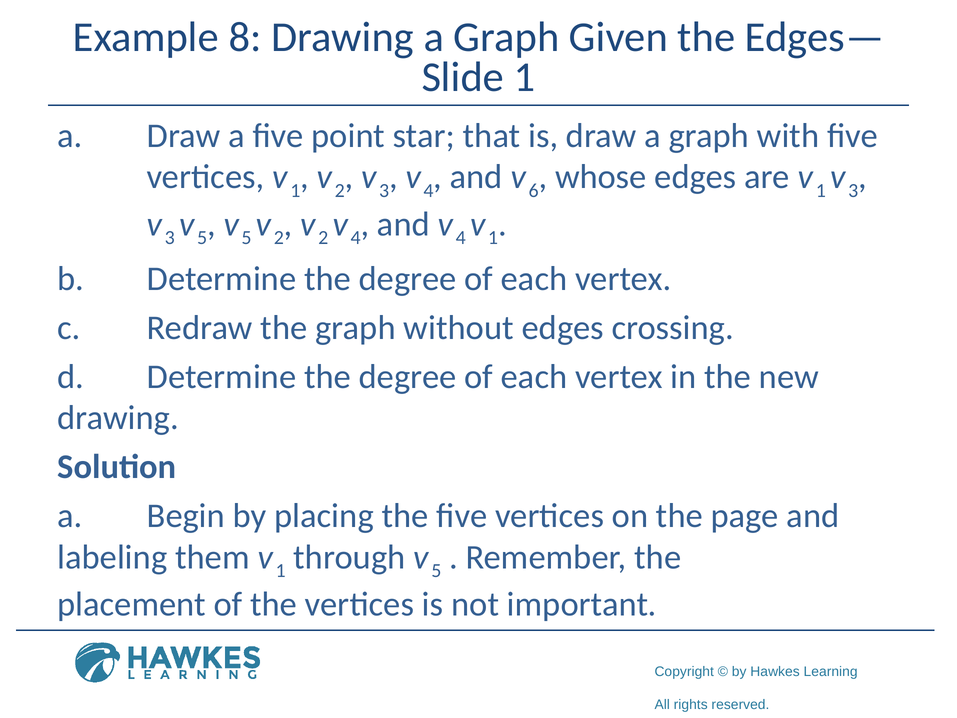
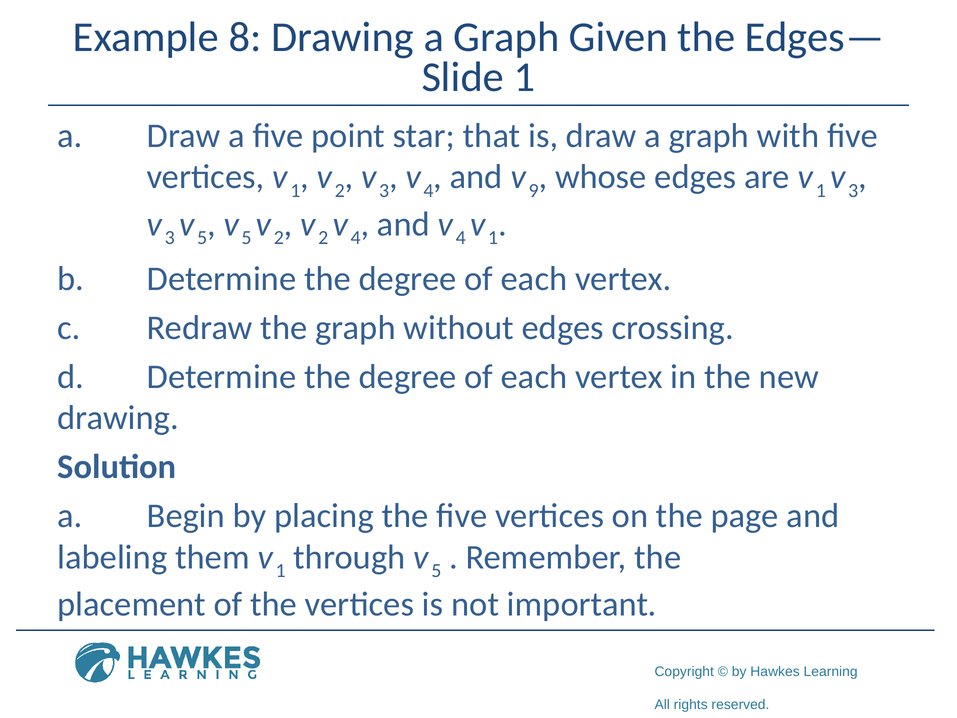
6: 6 -> 9
